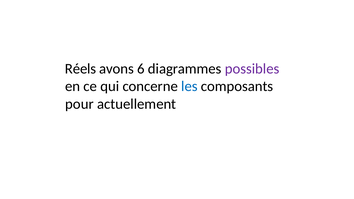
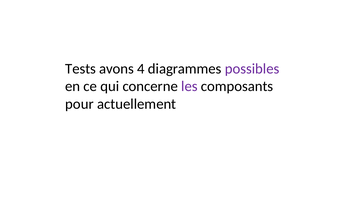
Réels: Réels -> Tests
6: 6 -> 4
les colour: blue -> purple
